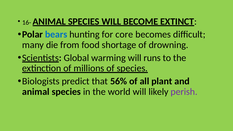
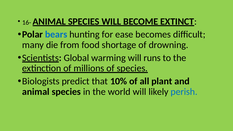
core: core -> ease
56%: 56% -> 10%
perish colour: purple -> blue
